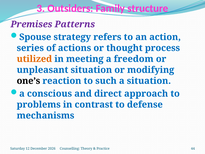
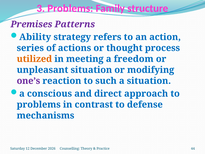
3 Outsiders: Outsiders -> Problems
Spouse: Spouse -> Ability
one’s colour: black -> purple
